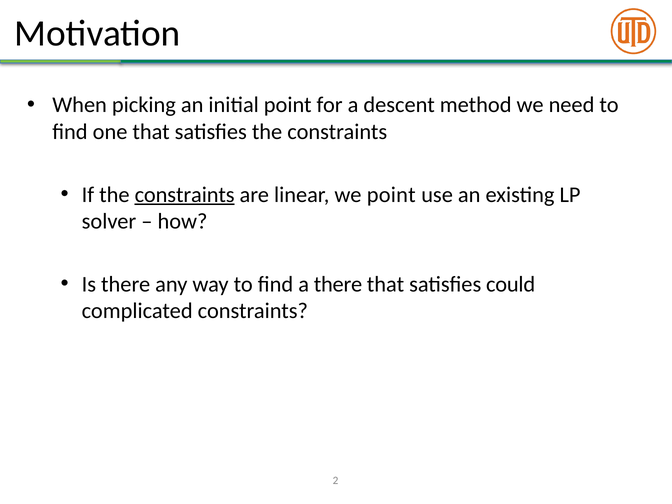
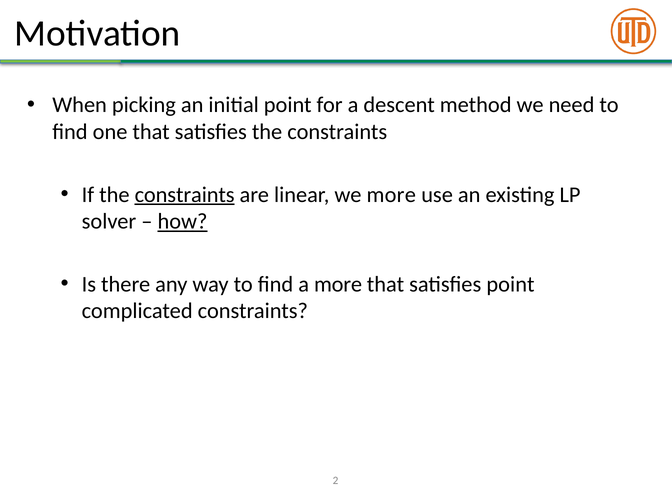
we point: point -> more
how underline: none -> present
a there: there -> more
satisfies could: could -> point
